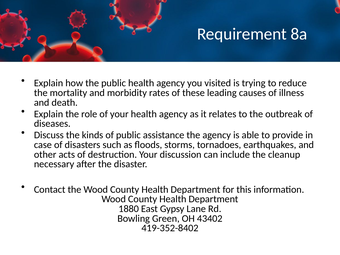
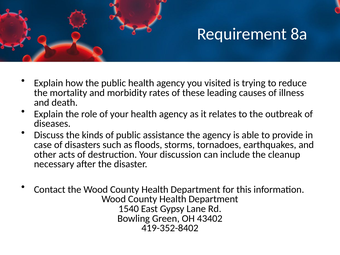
1880: 1880 -> 1540
